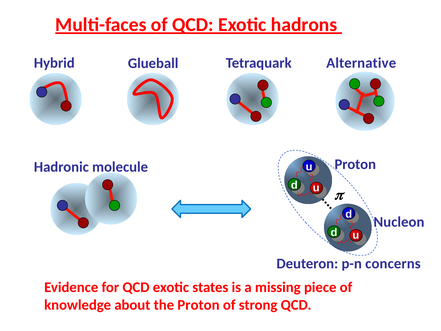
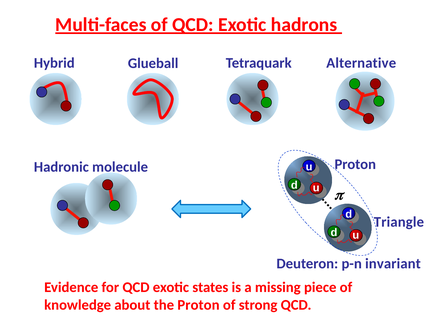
Nucleon: Nucleon -> Triangle
concerns: concerns -> invariant
